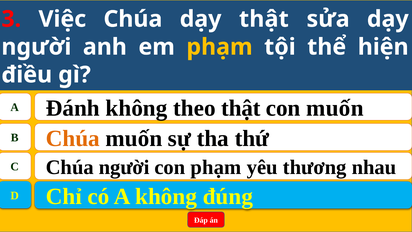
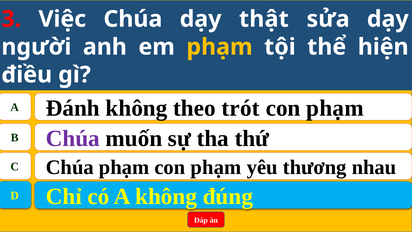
theo thật: thật -> trót
muốn at (335, 108): muốn -> phạm
Chúa at (73, 138) colour: orange -> purple
Chúa người: người -> phạm
